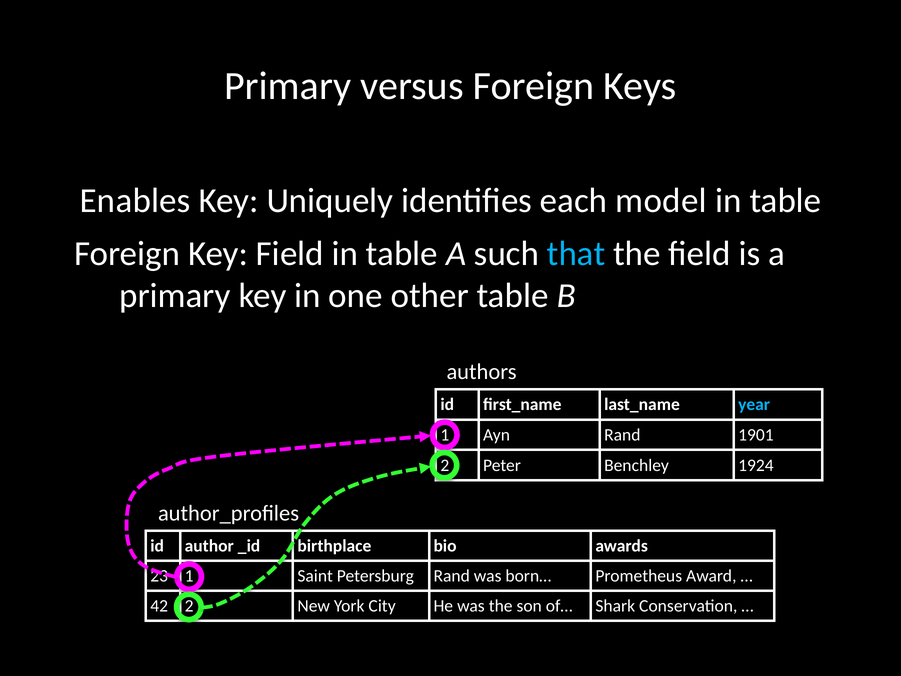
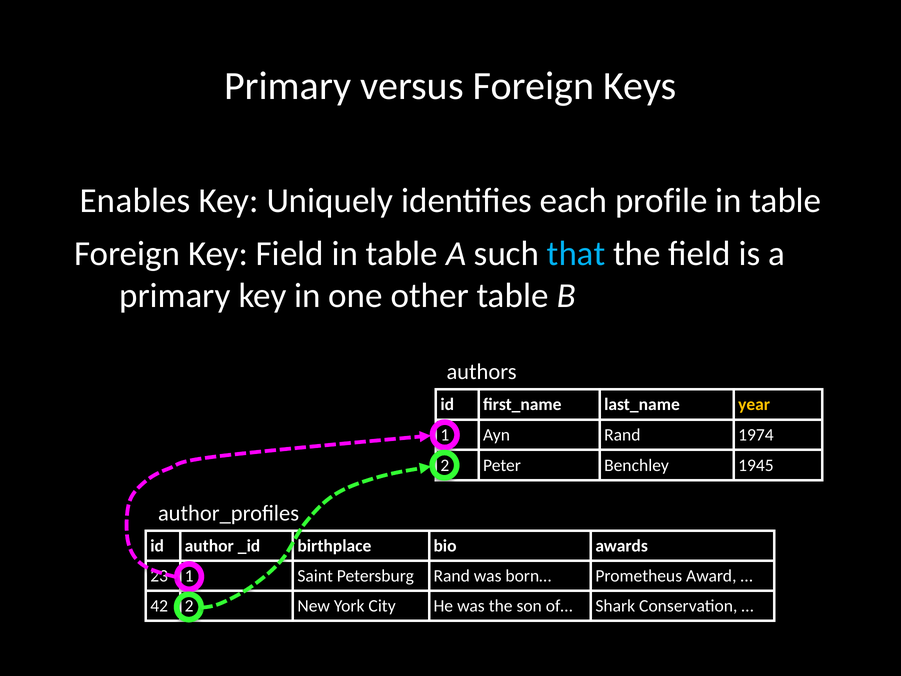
model: model -> profile
year colour: light blue -> yellow
1901: 1901 -> 1974
1924: 1924 -> 1945
